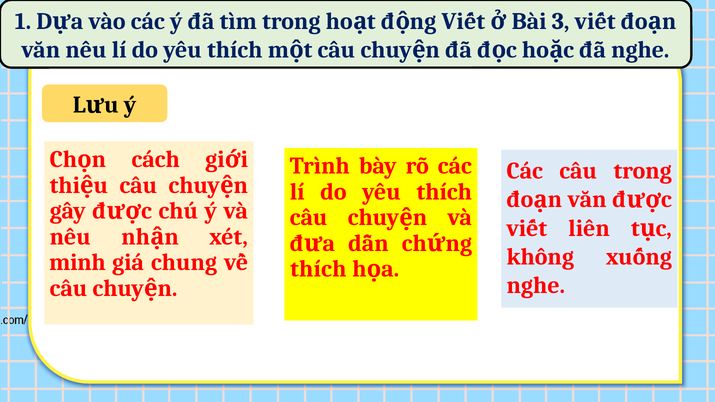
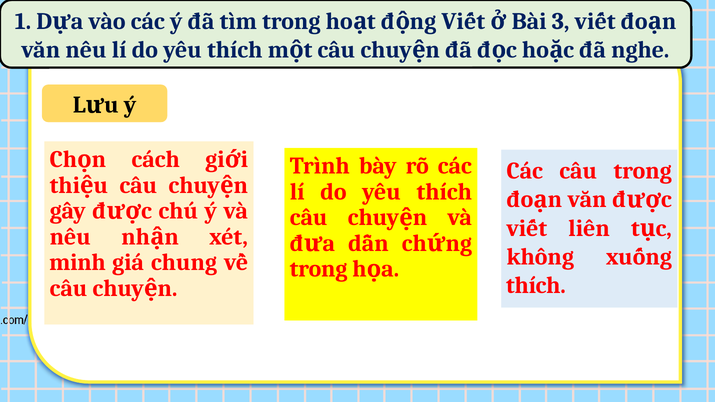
thích at (318, 269): thích -> trong
nghe at (536, 286): nghe -> thích
